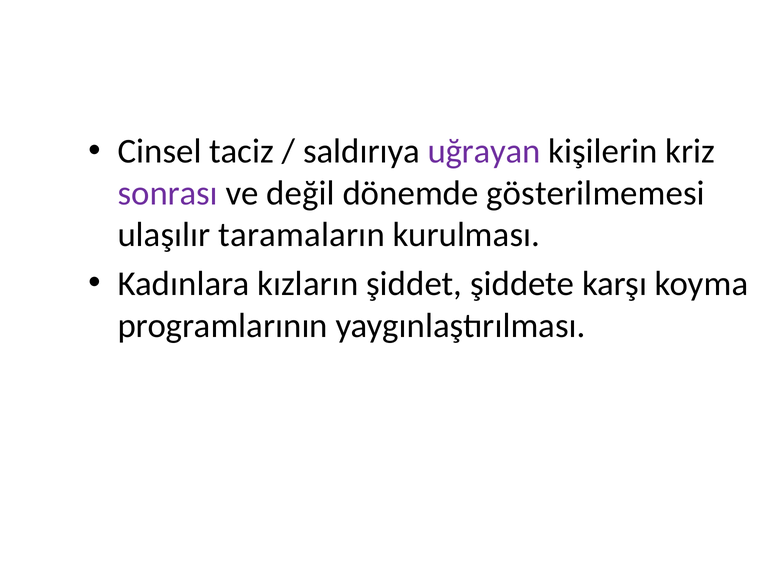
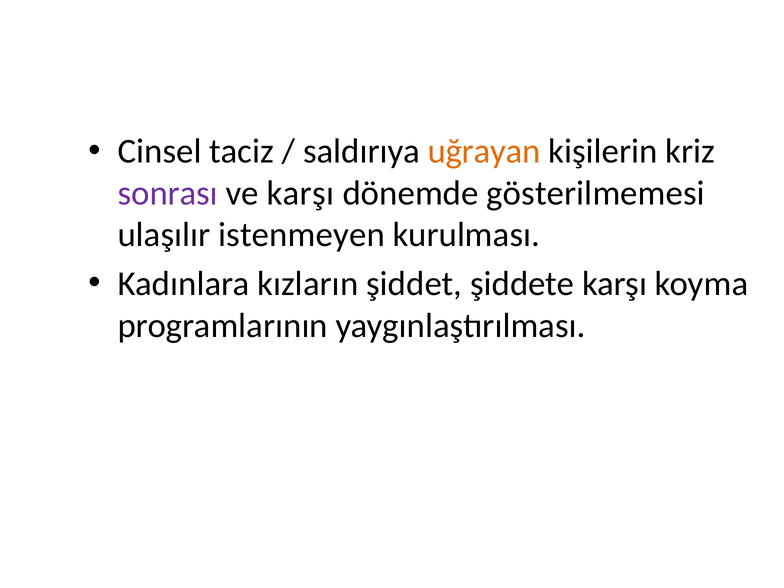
uğrayan colour: purple -> orange
ve değil: değil -> karşı
taramaların: taramaların -> istenmeyen
